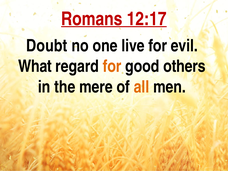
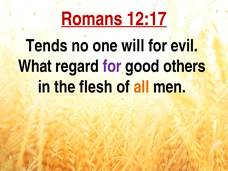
Doubt: Doubt -> Tends
live: live -> will
for at (112, 66) colour: orange -> purple
mere: mere -> flesh
